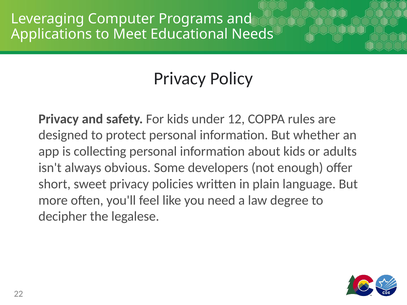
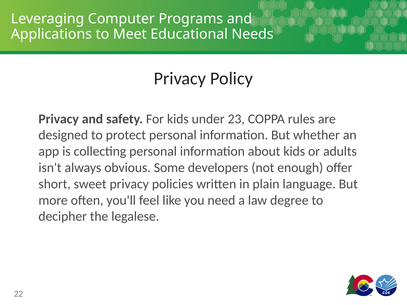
12: 12 -> 23
